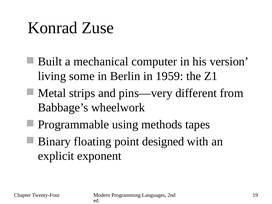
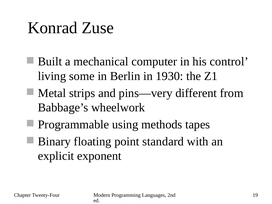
version: version -> control
1959: 1959 -> 1930
designed: designed -> standard
